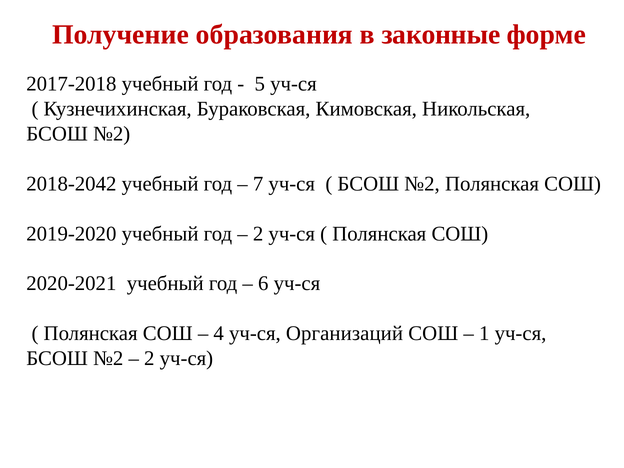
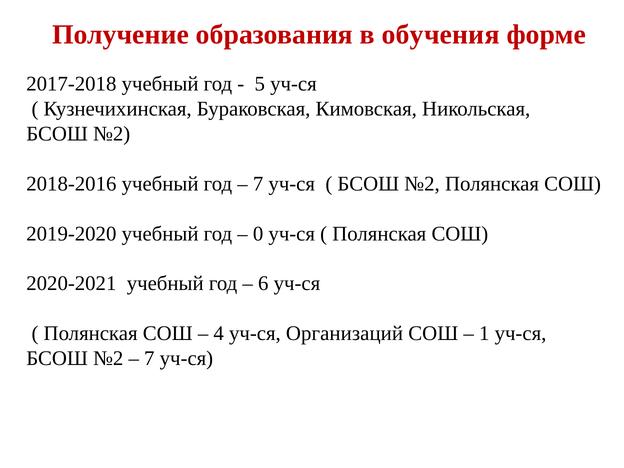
законные: законные -> обучения
2018-2042: 2018-2042 -> 2018-2016
2 at (258, 234): 2 -> 0
2 at (149, 358): 2 -> 7
